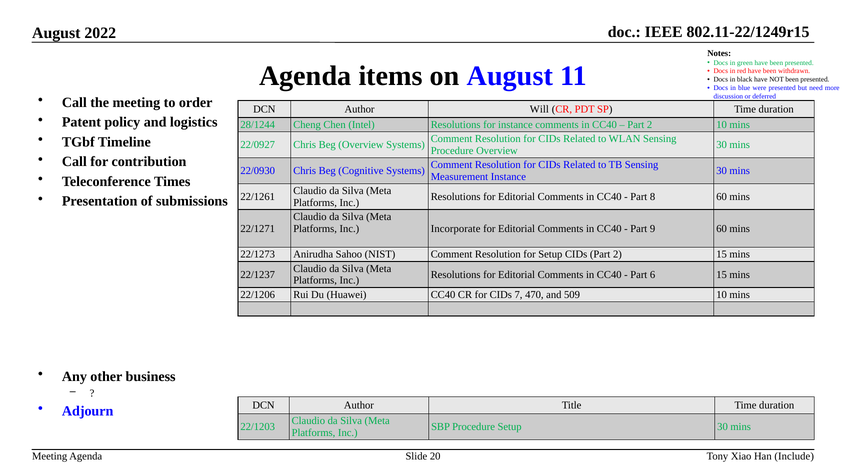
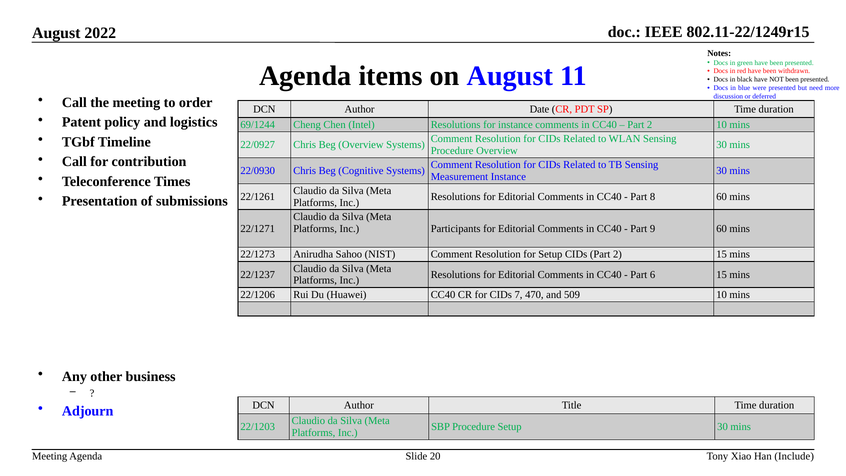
Will: Will -> Date
28/1244: 28/1244 -> 69/1244
Incorporate: Incorporate -> Participants
